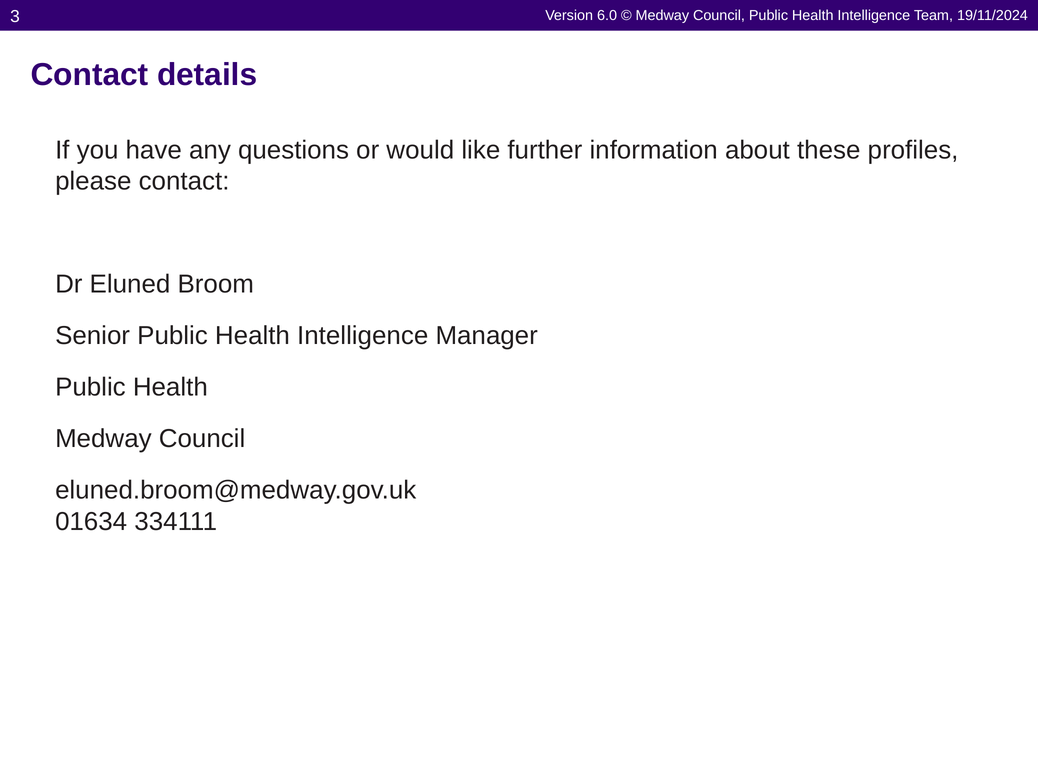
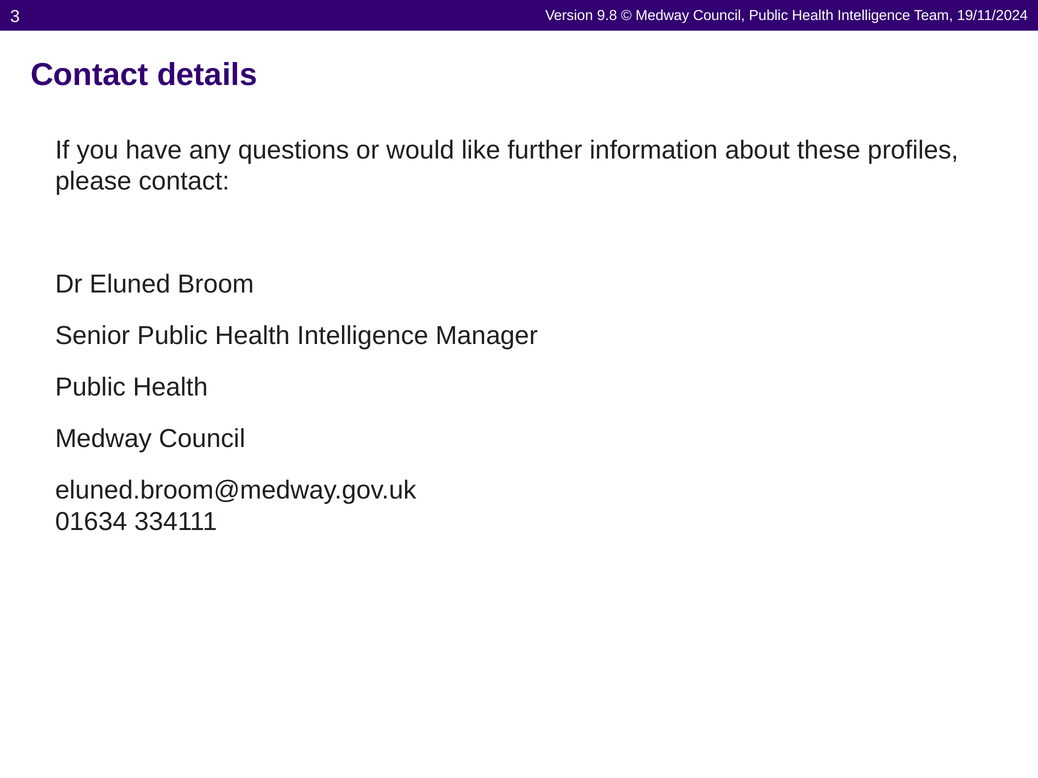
6.0: 6.0 -> 9.8
